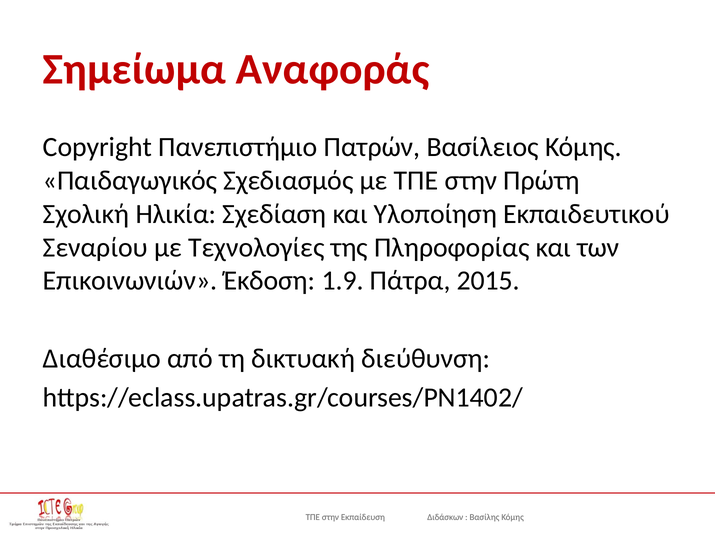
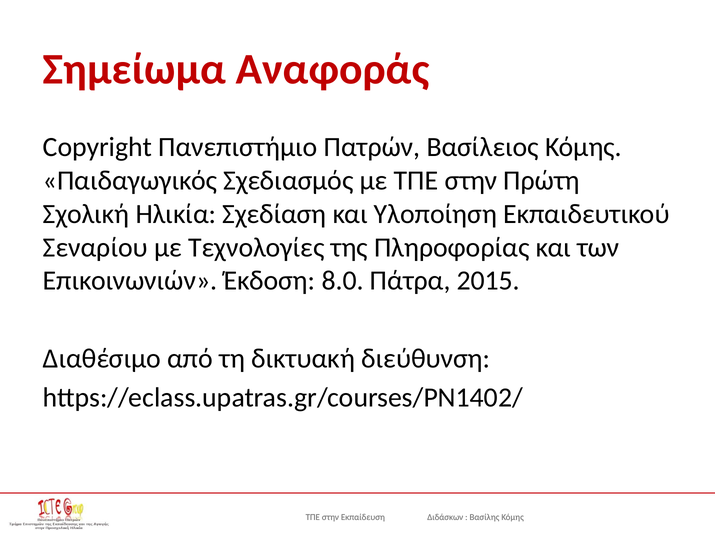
1.9: 1.9 -> 8.0
